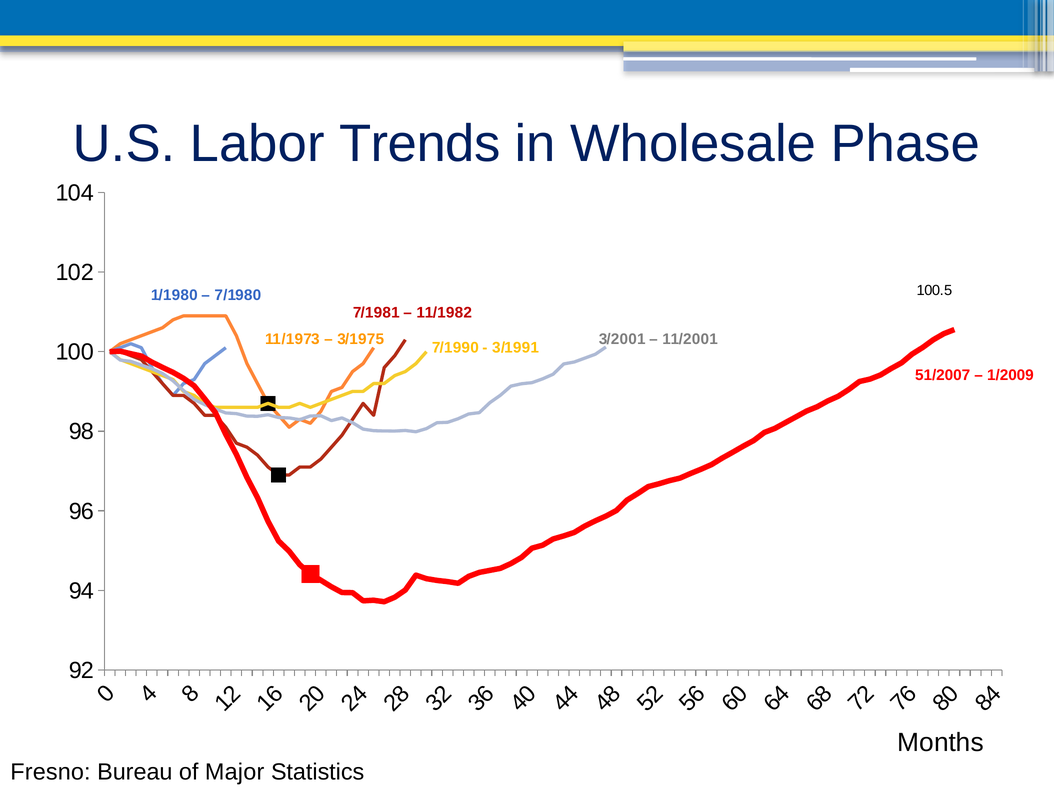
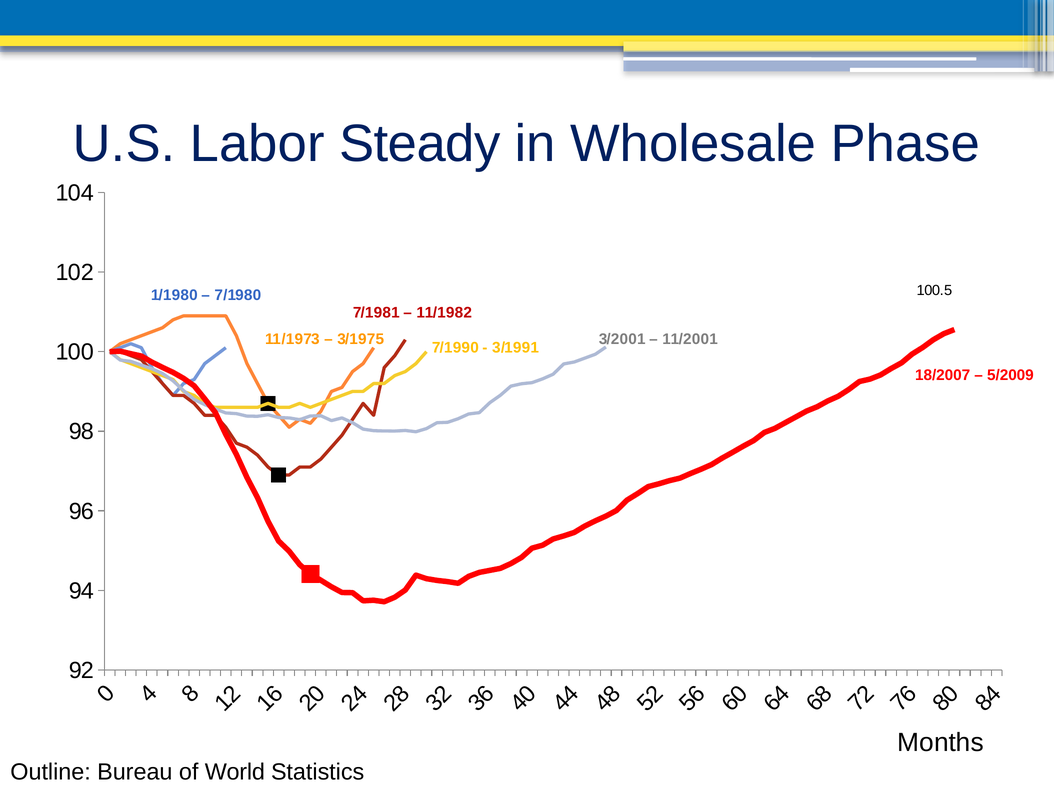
Trends: Trends -> Steady
51/2007: 51/2007 -> 18/2007
1/2009: 1/2009 -> 5/2009
Fresno: Fresno -> Outline
Major: Major -> World
